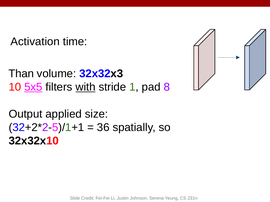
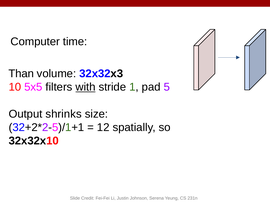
Activation: Activation -> Computer
5x5 underline: present -> none
8: 8 -> 5
applied: applied -> shrinks
36: 36 -> 12
